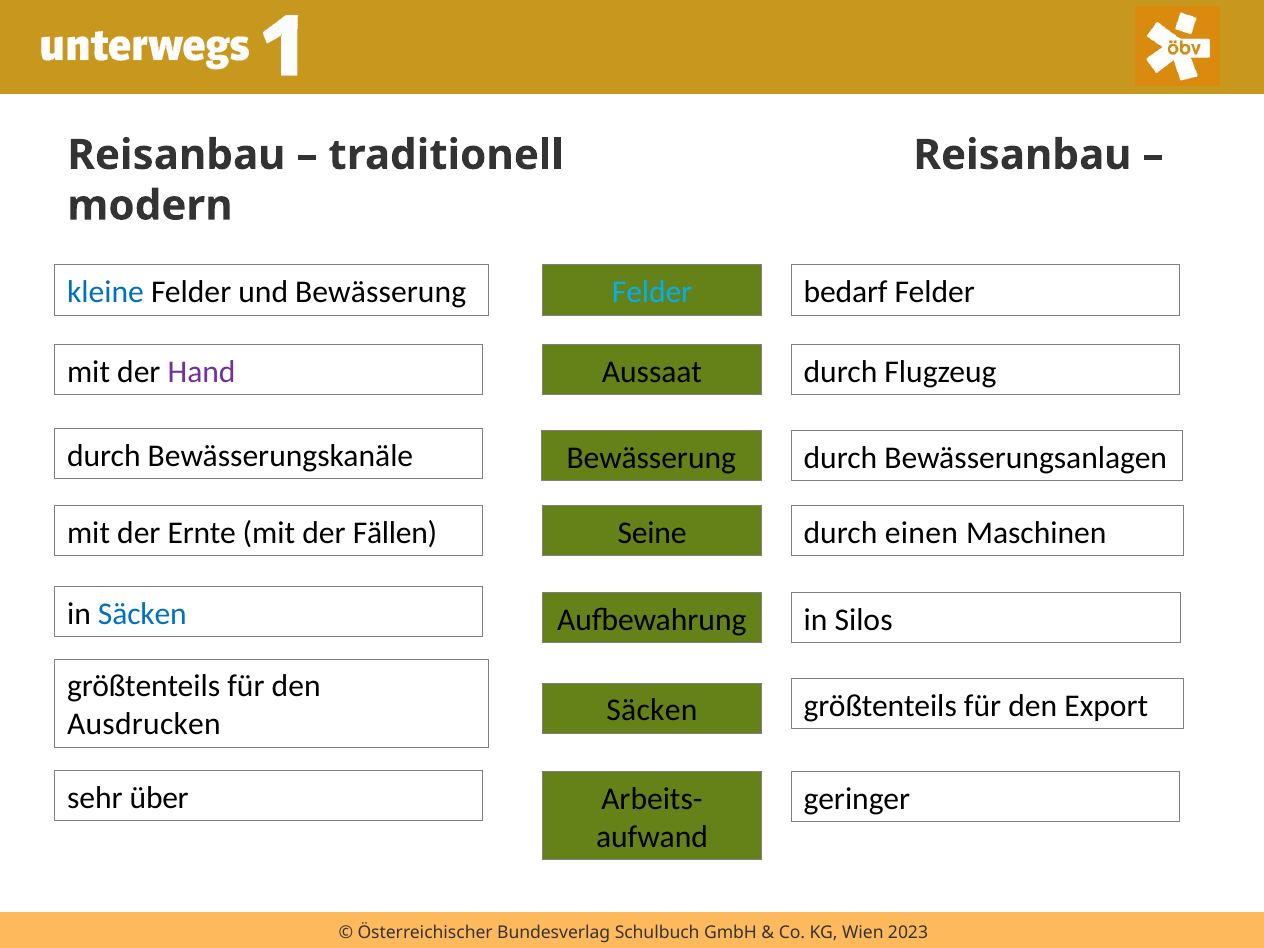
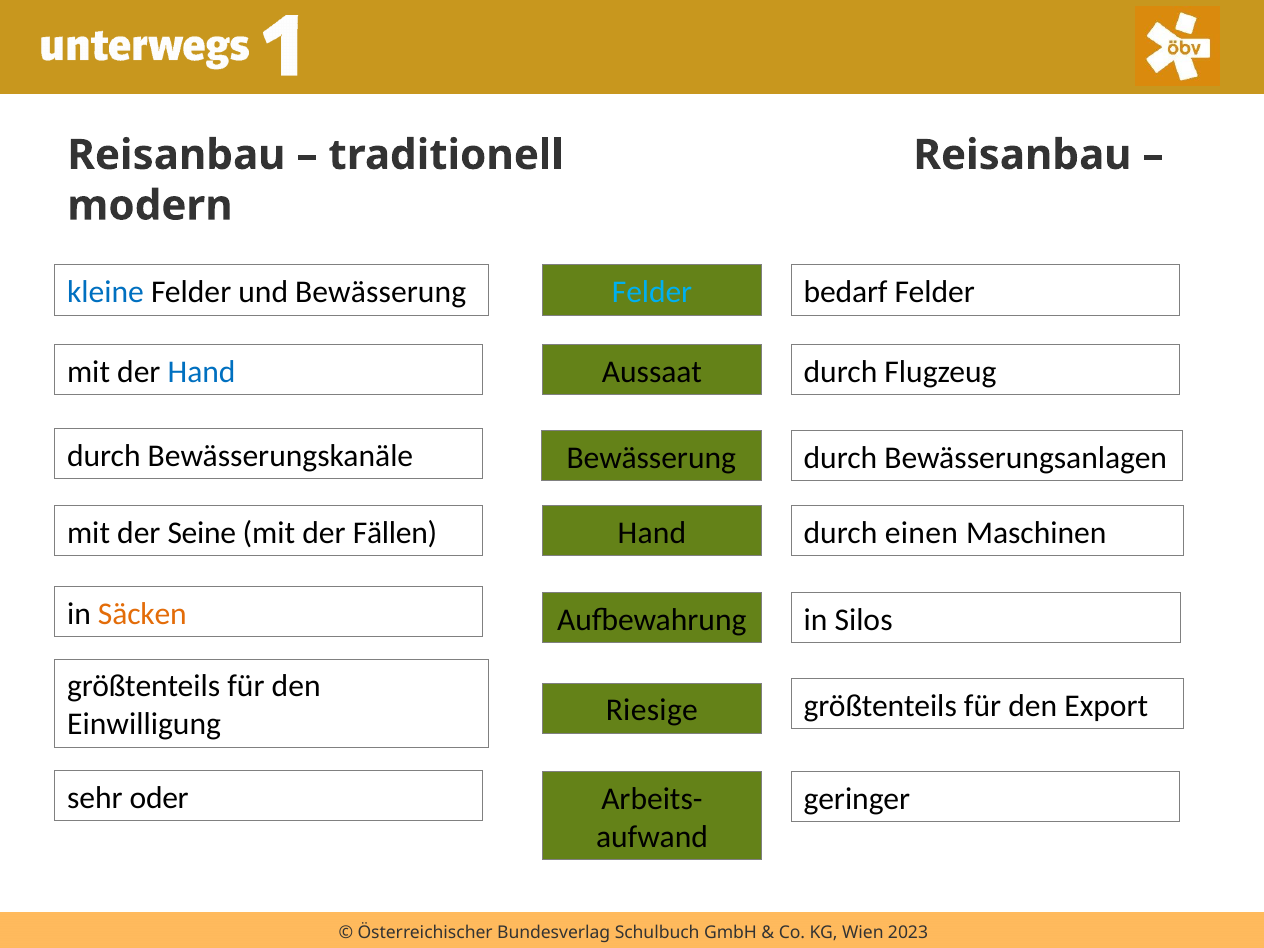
Hand at (202, 372) colour: purple -> blue
Ernte: Ernte -> Seine
Seine at (652, 533): Seine -> Hand
Säcken at (142, 614) colour: blue -> orange
Säcken at (652, 710): Säcken -> Riesige
Ausdrucken: Ausdrucken -> Einwilligung
über: über -> oder
